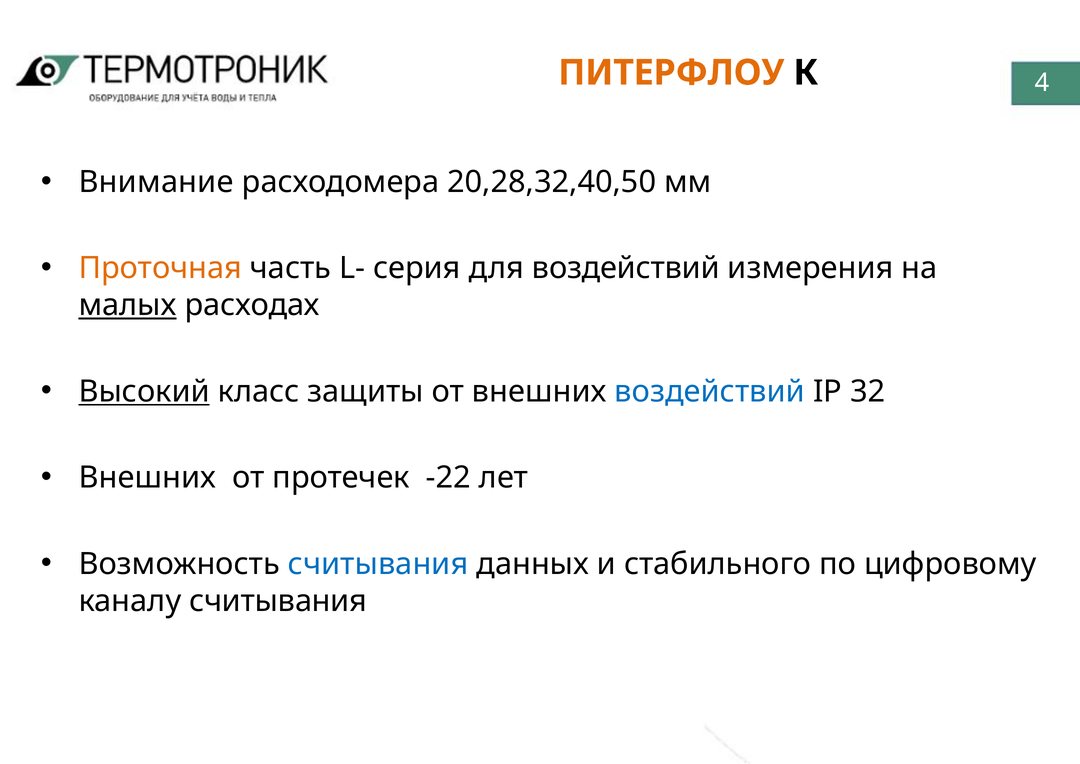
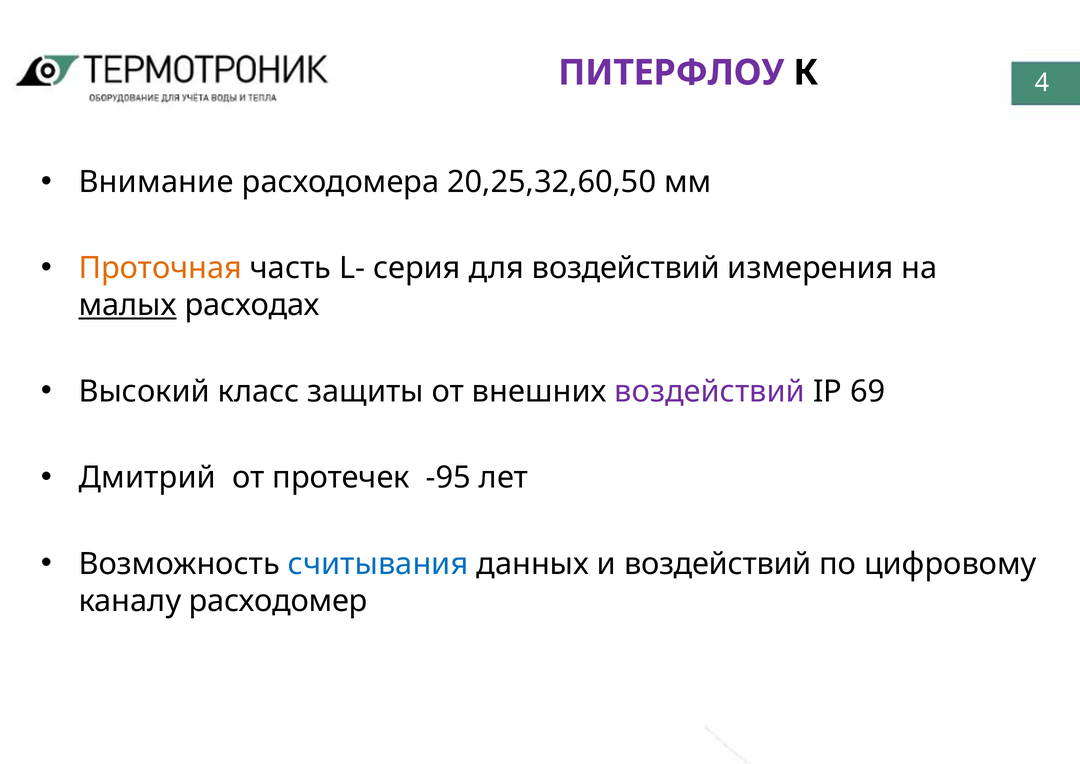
ПИТЕРФЛОУ colour: orange -> purple
20,28,32,40,50: 20,28,32,40,50 -> 20,25,32,60,50
Высокий underline: present -> none
воздействий at (710, 391) colour: blue -> purple
32: 32 -> 69
Внешних at (147, 477): Внешних -> Дмитрий
-22: -22 -> -95
и стабильного: стабильного -> воздействий
каналу считывания: считывания -> расходомер
